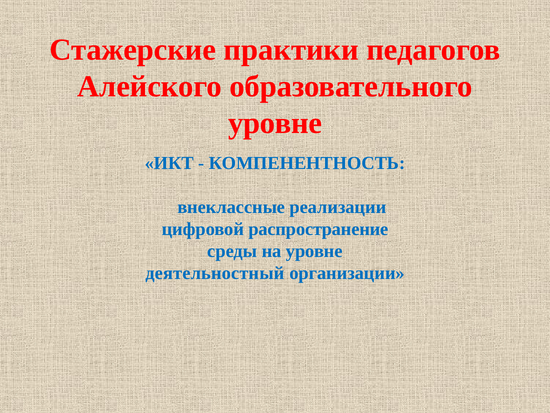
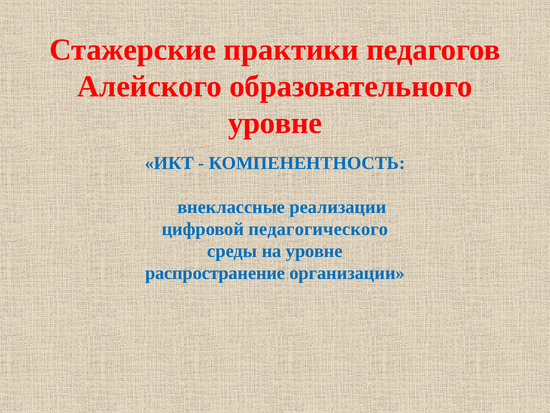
распространение: распространение -> педагогического
деятельностный: деятельностный -> распространение
